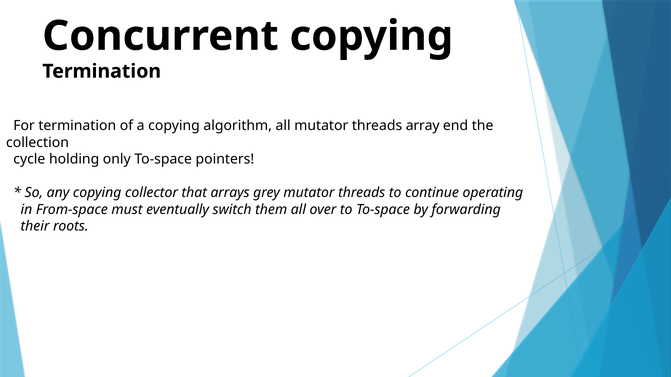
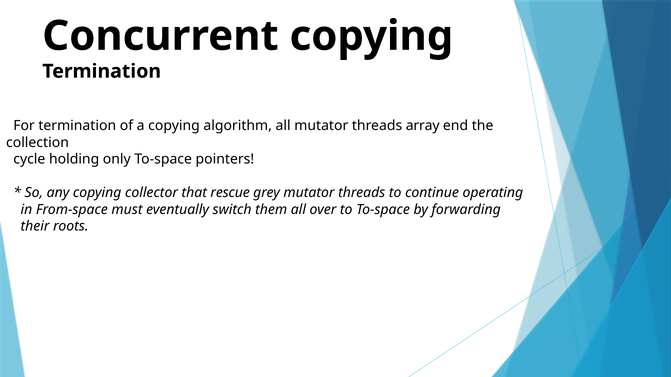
arrays: arrays -> rescue
